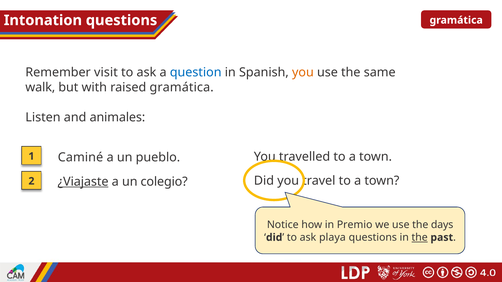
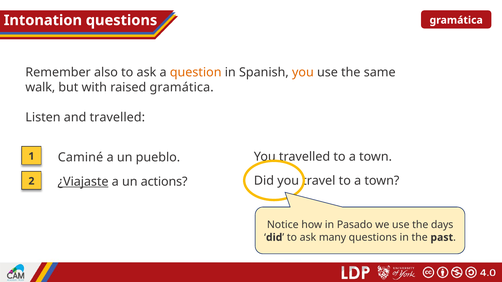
visit: visit -> also
question colour: blue -> orange
and animales: animales -> travelled
colegio: colegio -> actions
Premio: Premio -> Pasado
playa: playa -> many
the at (420, 238) underline: present -> none
